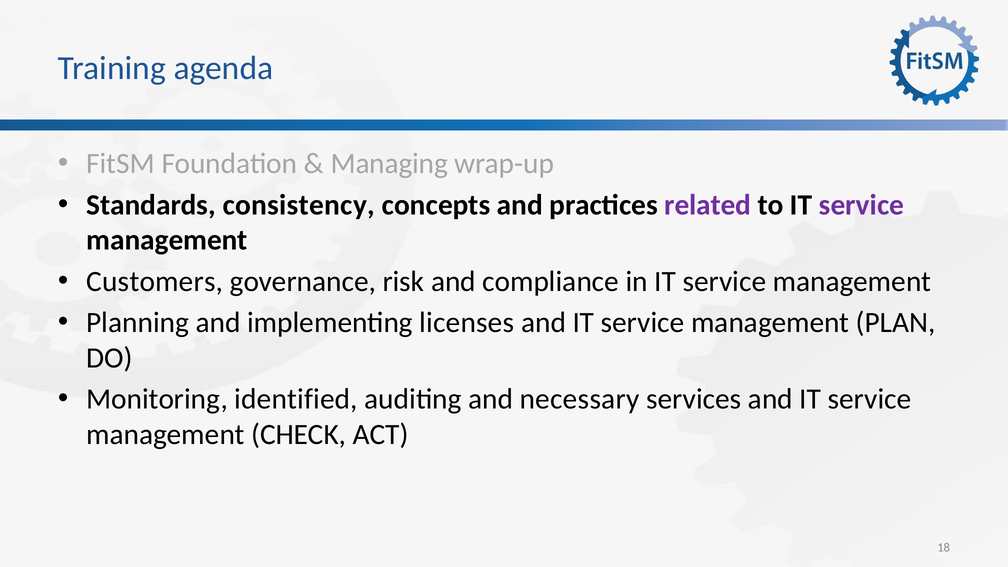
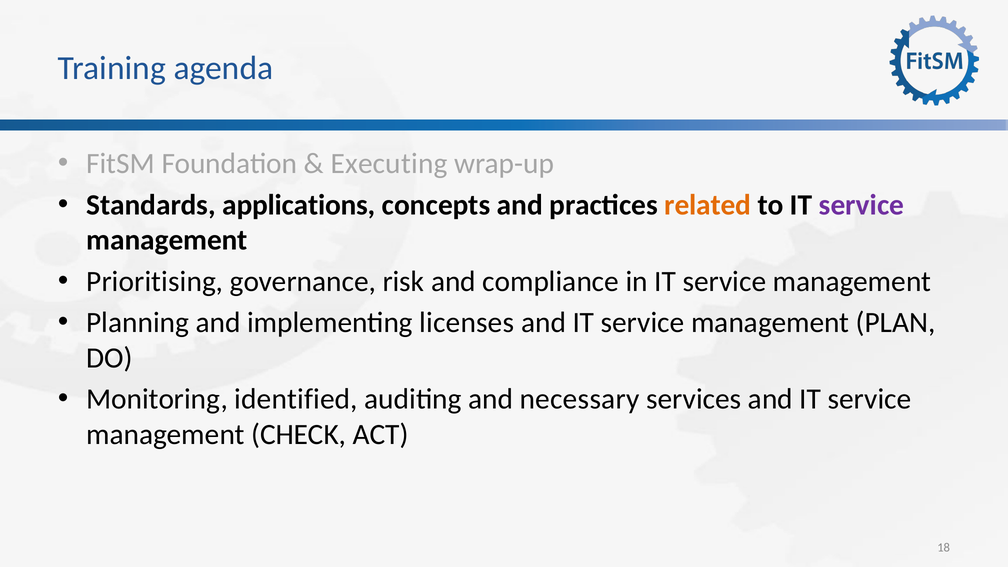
Managing: Managing -> Executing
consistency: consistency -> applications
related colour: purple -> orange
Customers: Customers -> Prioritising
